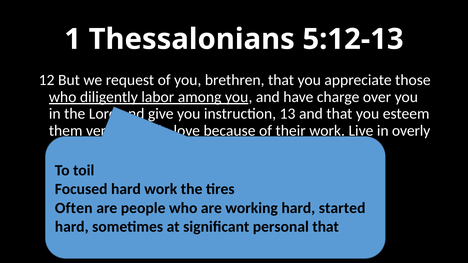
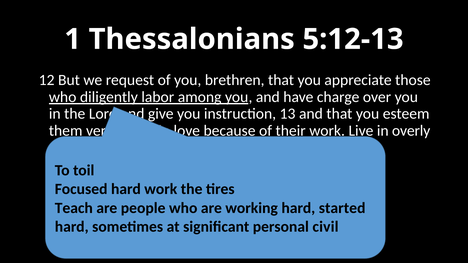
Often: Often -> Teach
personal that: that -> civil
